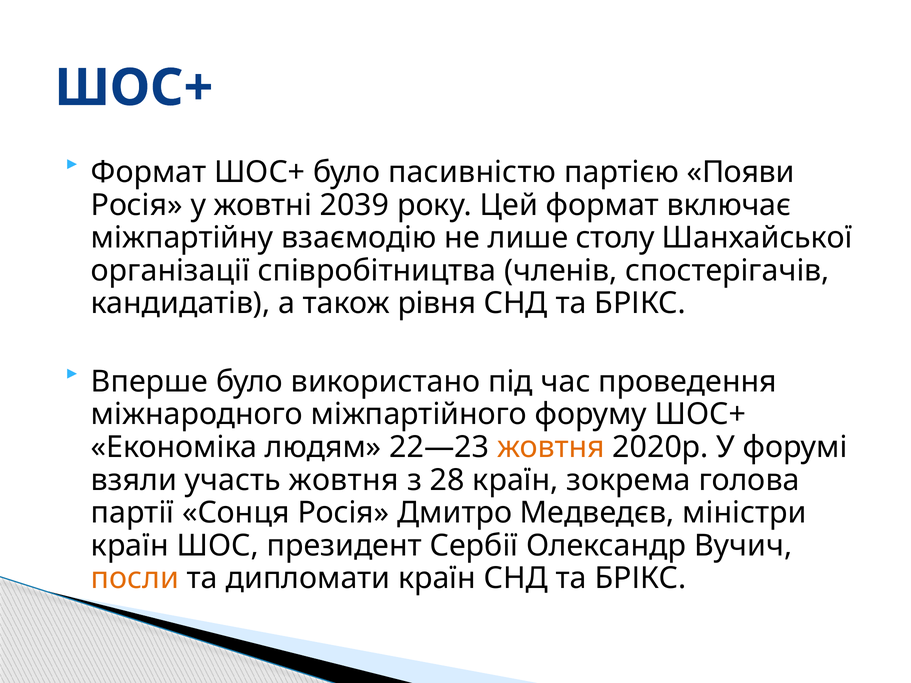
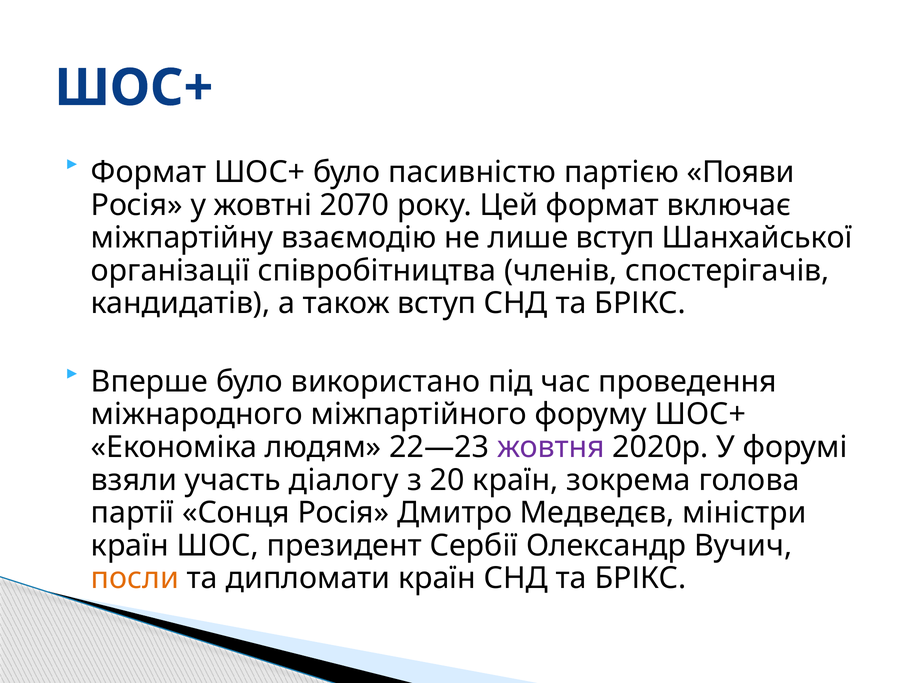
2039: 2039 -> 2070
лише столу: столу -> вступ
також рівня: рівня -> вступ
жовтня at (551, 447) colour: orange -> purple
участь жовтня: жовтня -> діалогу
28: 28 -> 20
